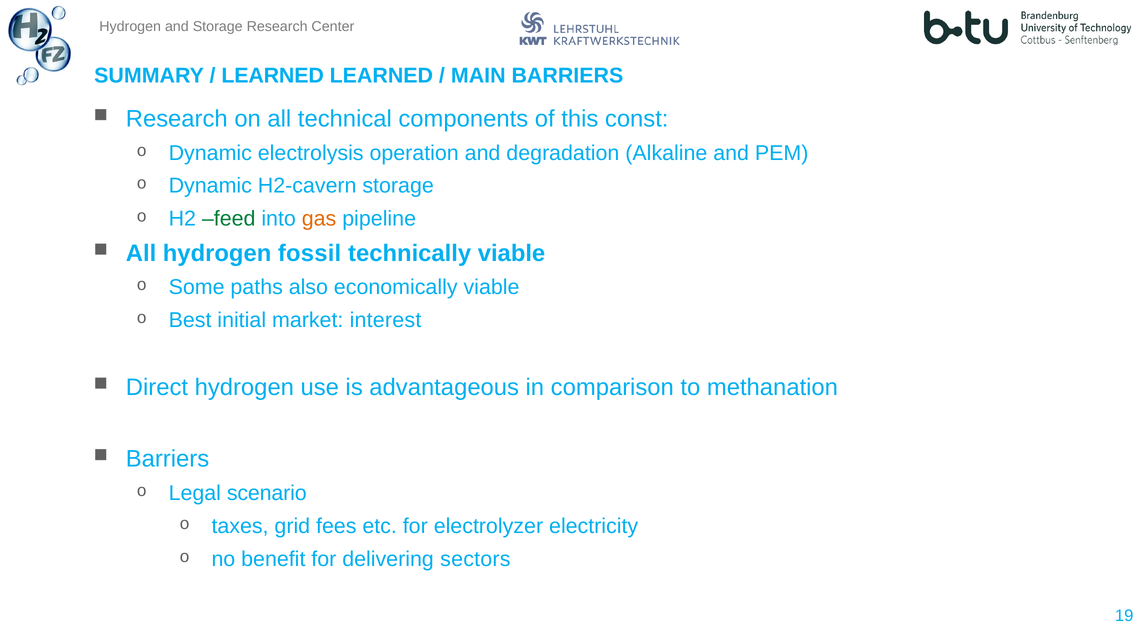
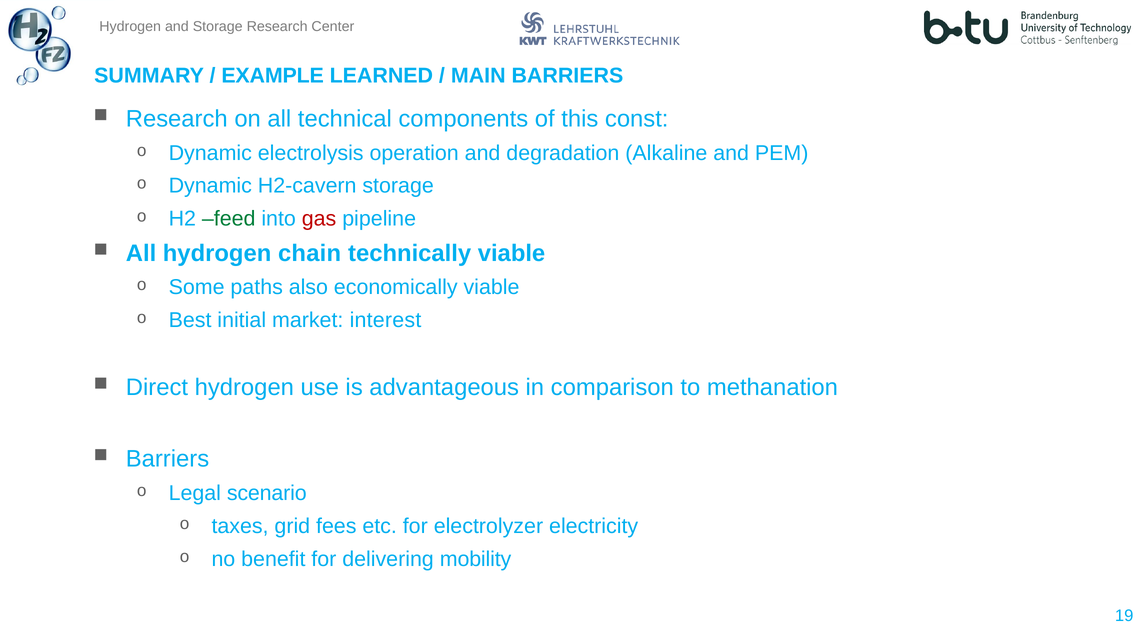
LEARNED at (273, 76): LEARNED -> EXAMPLE
gas colour: orange -> red
fossil: fossil -> chain
sectors: sectors -> mobility
